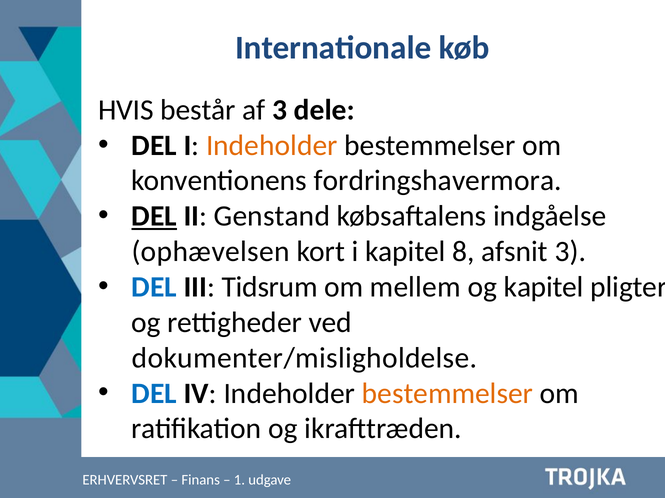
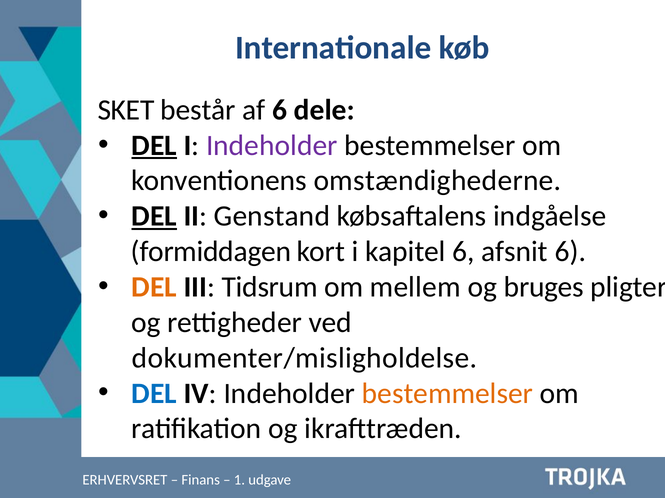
HVIS: HVIS -> SKET
af 3: 3 -> 6
DEL at (154, 146) underline: none -> present
Indeholder at (272, 146) colour: orange -> purple
fordringshavermora: fordringshavermora -> omstændighederne
ophævelsen: ophævelsen -> formiddagen
kapitel 8: 8 -> 6
afsnit 3: 3 -> 6
DEL at (154, 287) colour: blue -> orange
og kapitel: kapitel -> bruges
